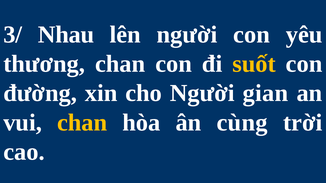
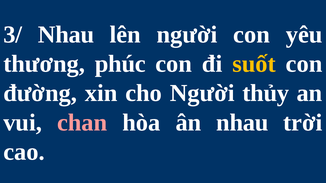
thương chan: chan -> phúc
gian: gian -> thủy
chan at (82, 123) colour: yellow -> pink
ân cùng: cùng -> nhau
